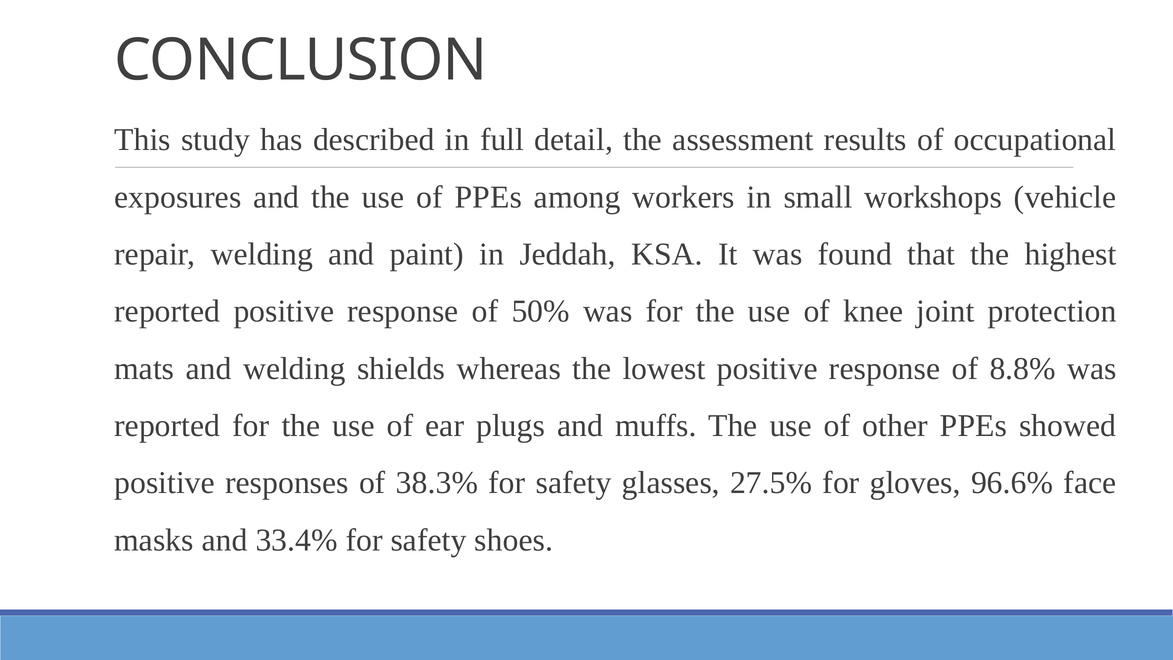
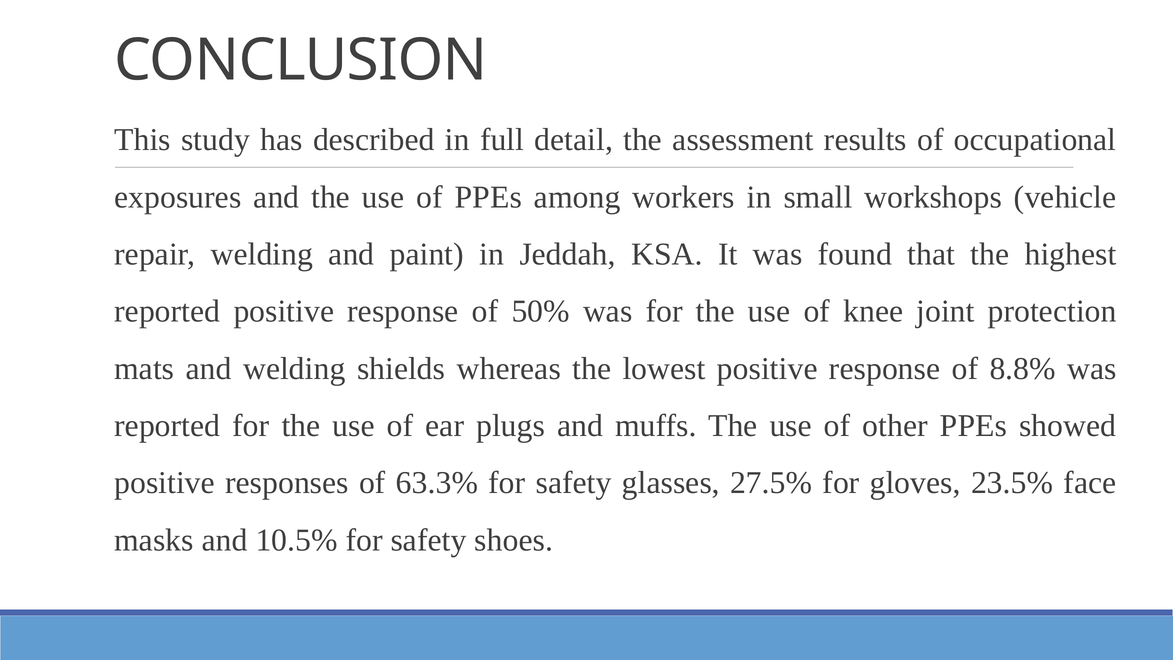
38.3%: 38.3% -> 63.3%
96.6%: 96.6% -> 23.5%
33.4%: 33.4% -> 10.5%
